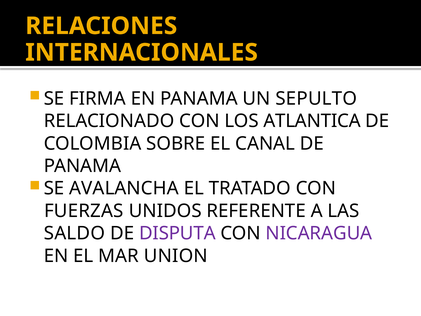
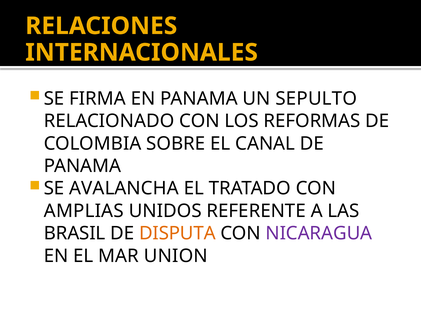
ATLANTICA: ATLANTICA -> REFORMAS
FUERZAS: FUERZAS -> AMPLIAS
SALDO: SALDO -> BRASIL
DISPUTA colour: purple -> orange
